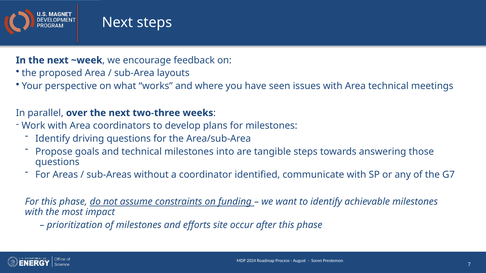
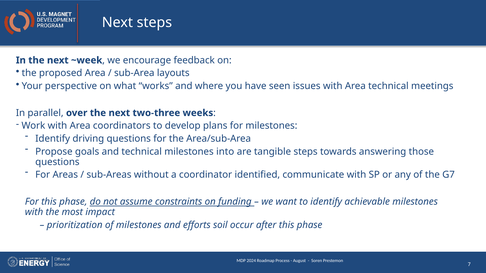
site: site -> soil
